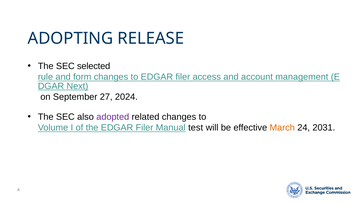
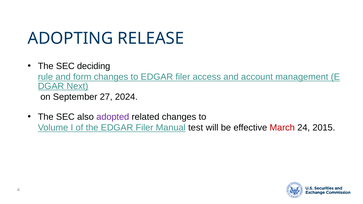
selected: selected -> deciding
March colour: orange -> red
2031: 2031 -> 2015
